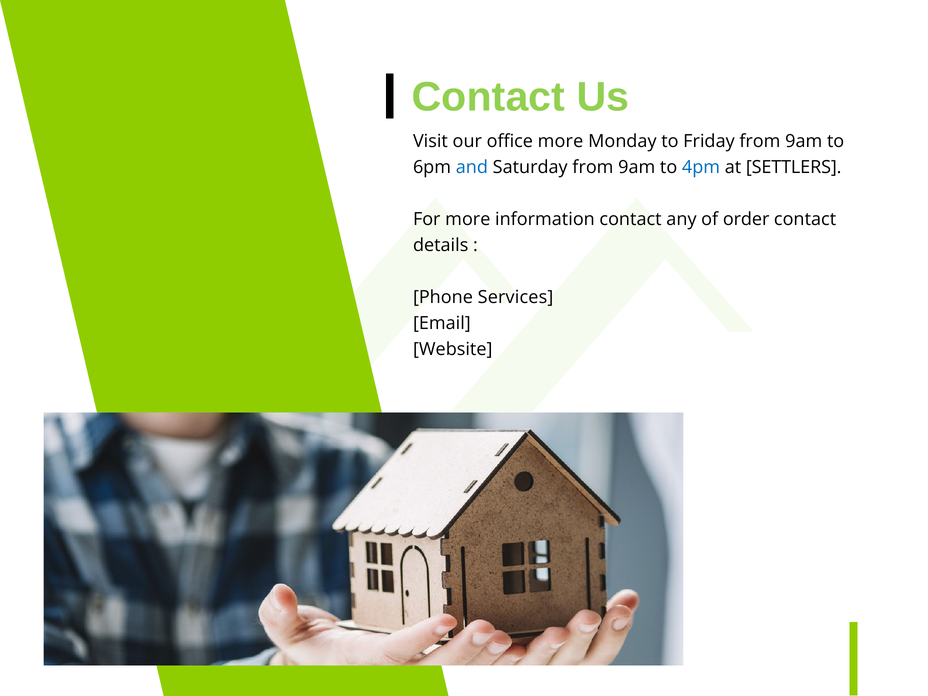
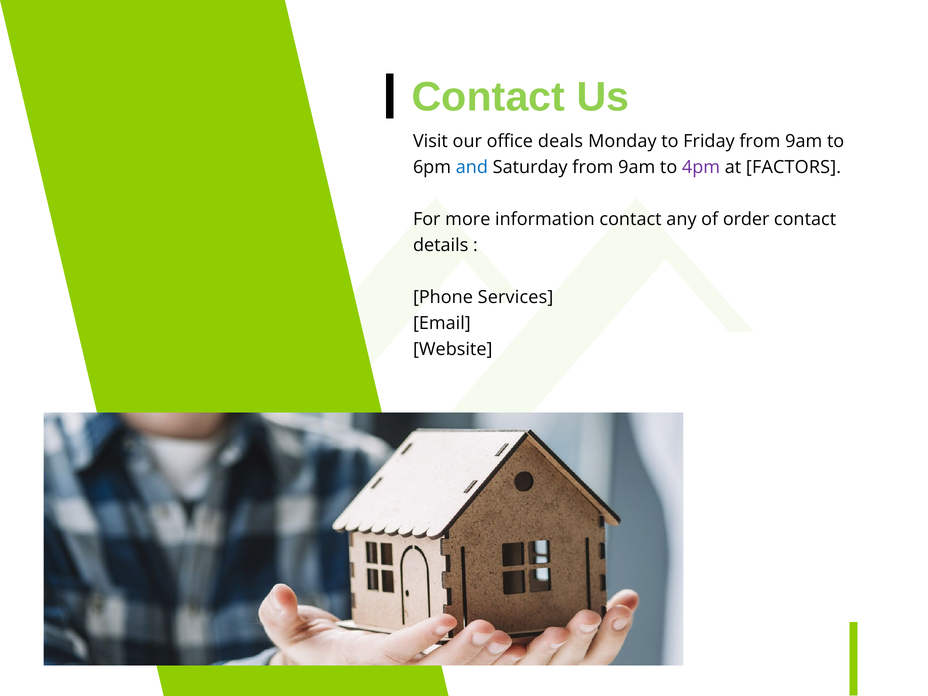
office more: more -> deals
4pm colour: blue -> purple
SETTLERS: SETTLERS -> FACTORS
